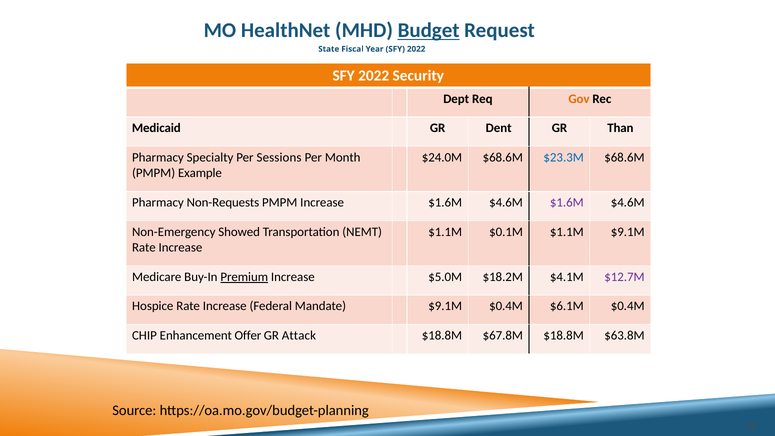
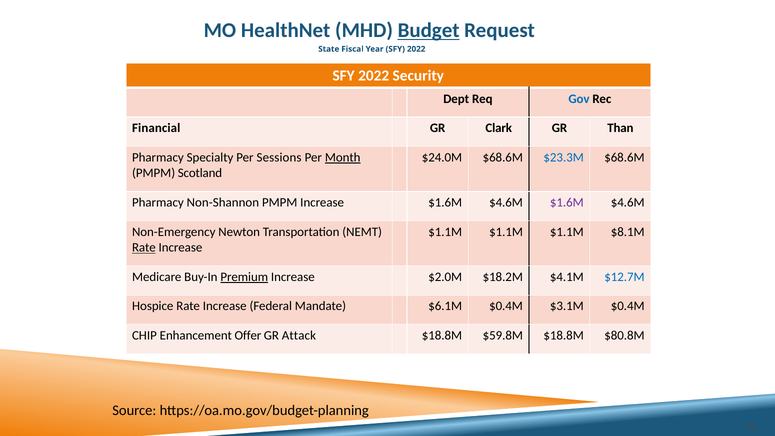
Gov colour: orange -> blue
Medicaid: Medicaid -> Financial
Dent: Dent -> Clark
Month underline: none -> present
Example: Example -> Scotland
Non-Requests: Non-Requests -> Non-Shannon
Showed: Showed -> Newton
$0.1M at (506, 232): $0.1M -> $1.1M
$1.1M $9.1M: $9.1M -> $8.1M
Rate at (144, 248) underline: none -> present
$5.0M: $5.0M -> $2.0M
$12.7M colour: purple -> blue
Mandate $9.1M: $9.1M -> $6.1M
$6.1M: $6.1M -> $3.1M
$67.8M: $67.8M -> $59.8M
$63.8M: $63.8M -> $80.8M
